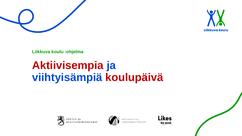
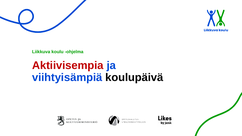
koulupäivä colour: red -> black
